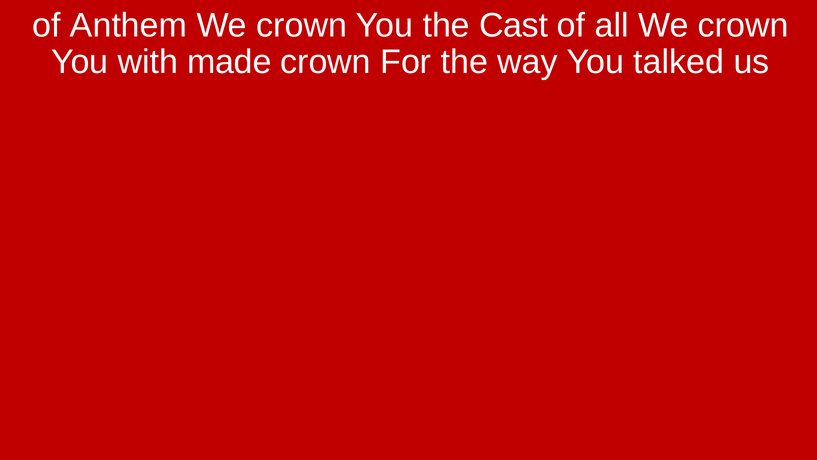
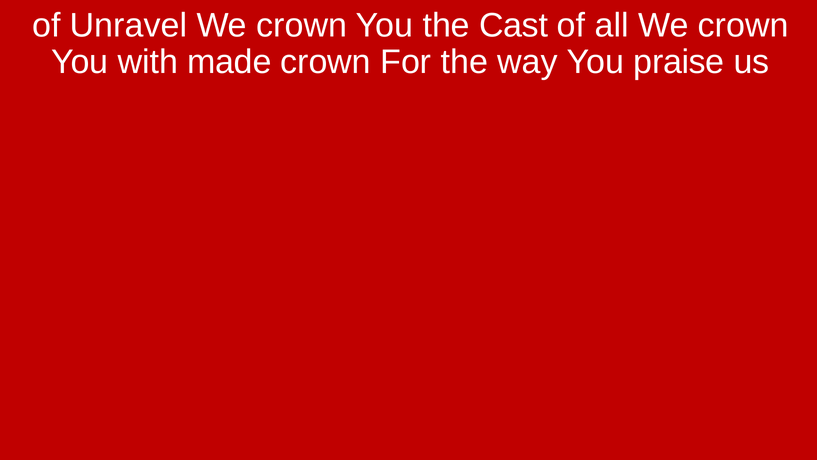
Anthem: Anthem -> Unravel
talked: talked -> praise
